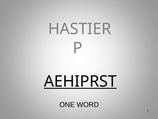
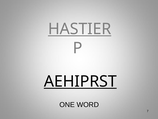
HASTIER underline: none -> present
